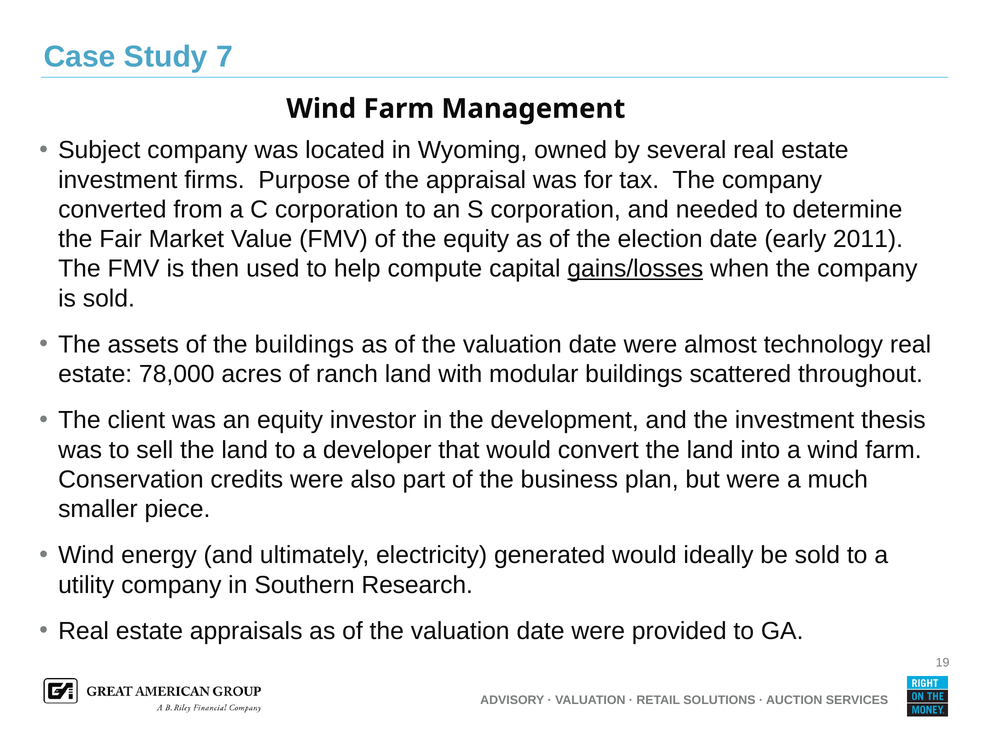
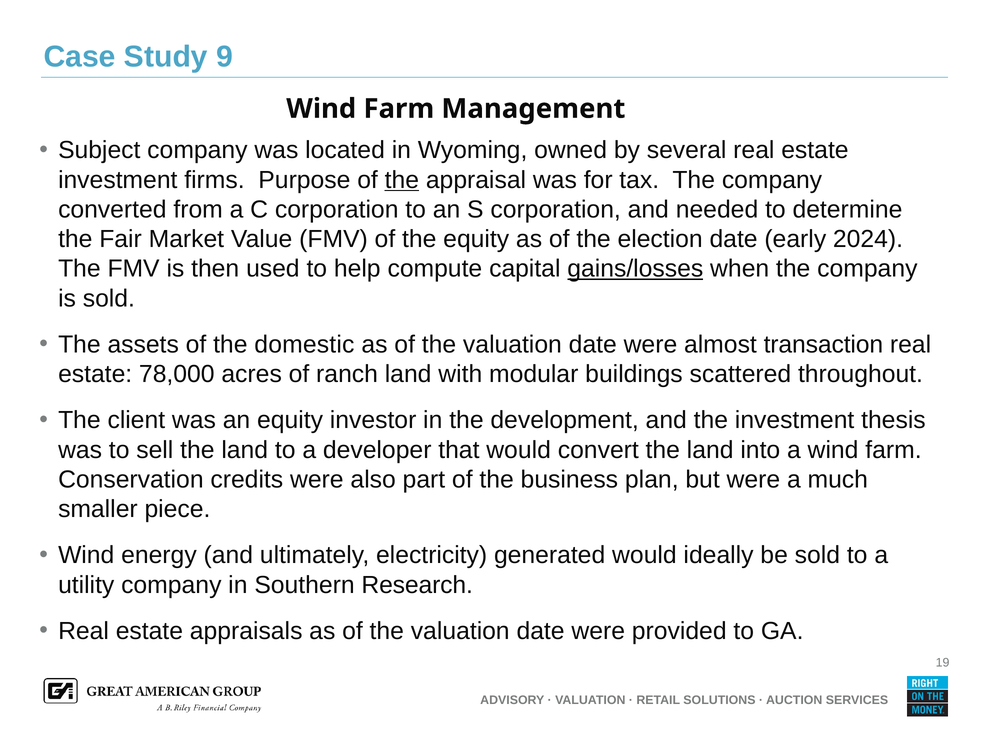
7: 7 -> 9
the at (402, 180) underline: none -> present
2011: 2011 -> 2024
the buildings: buildings -> domestic
technology: technology -> transaction
